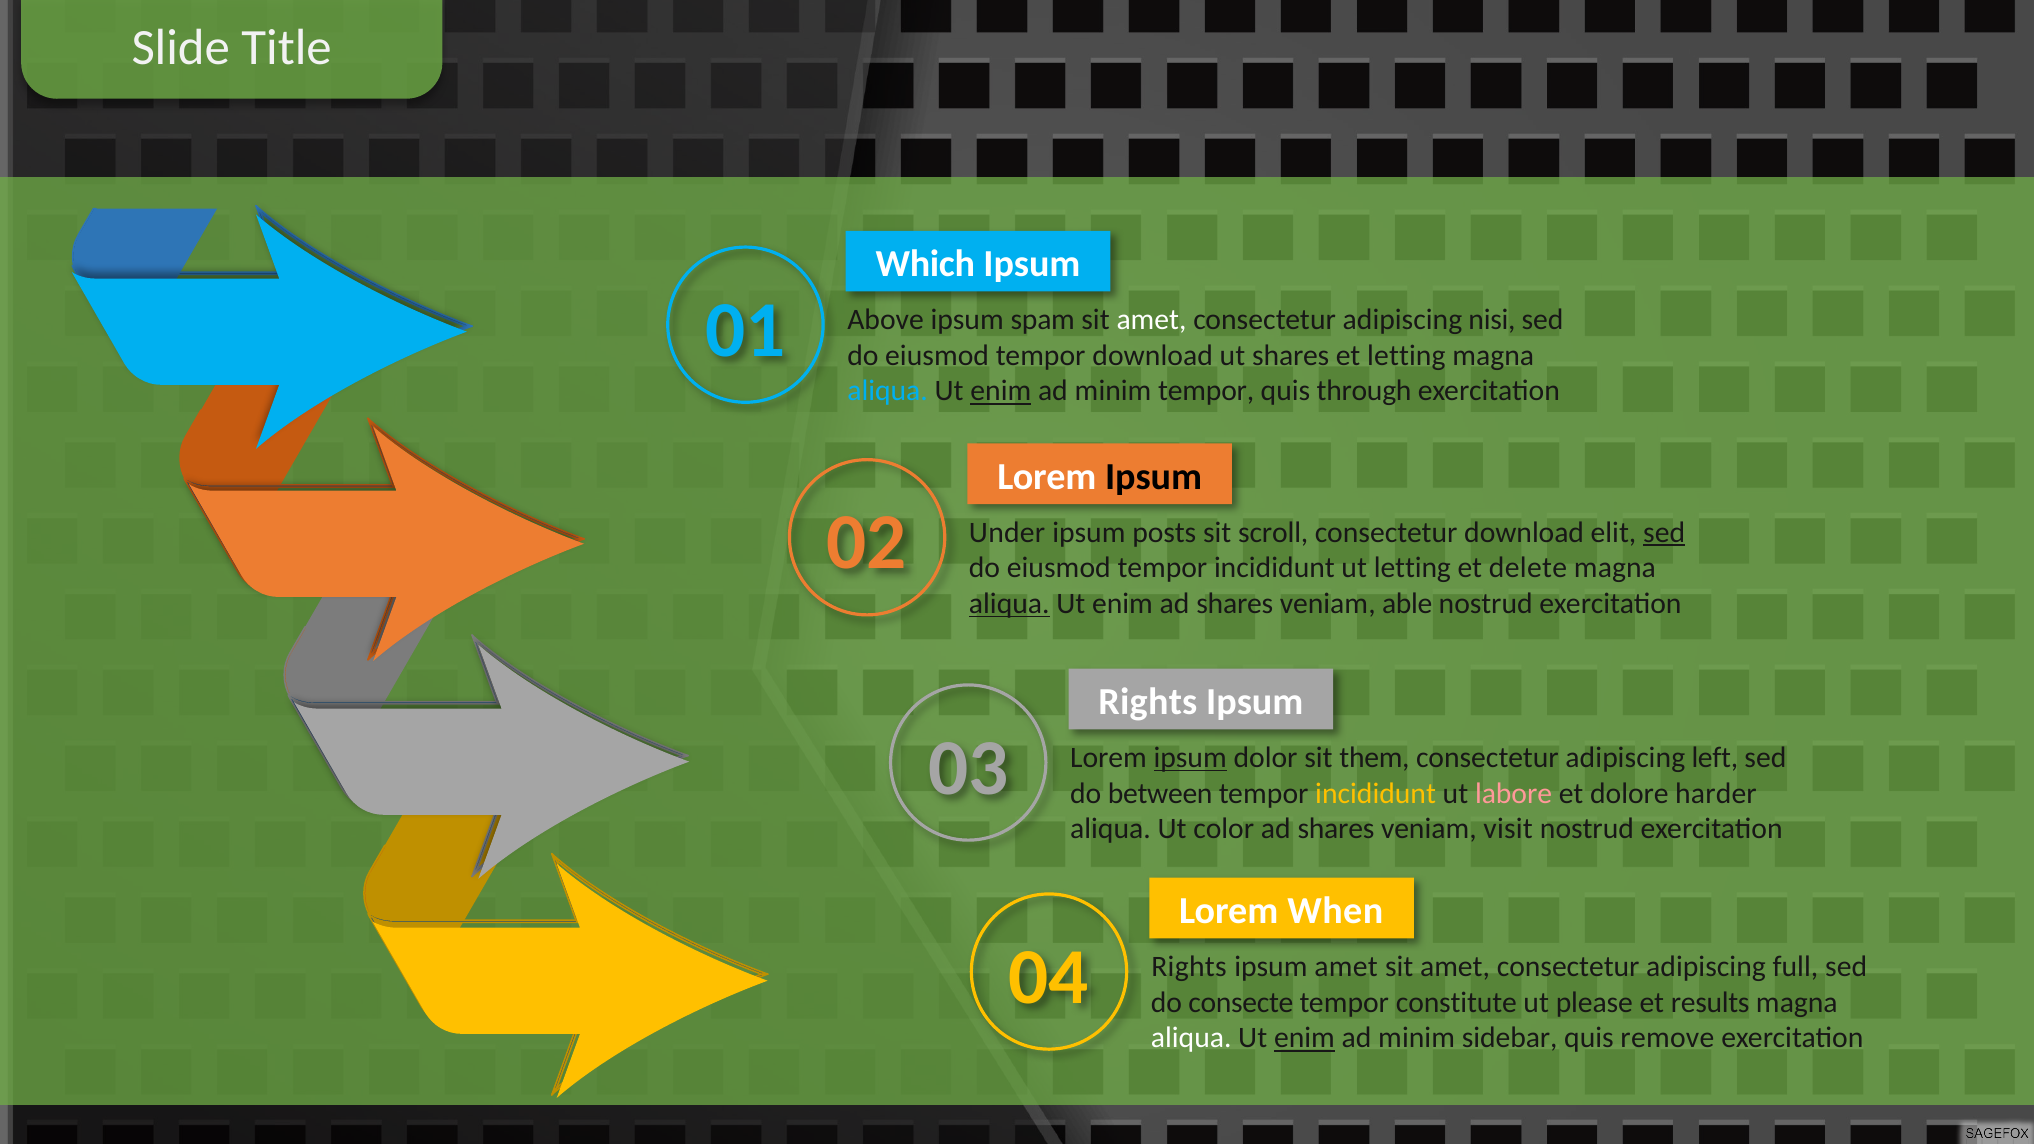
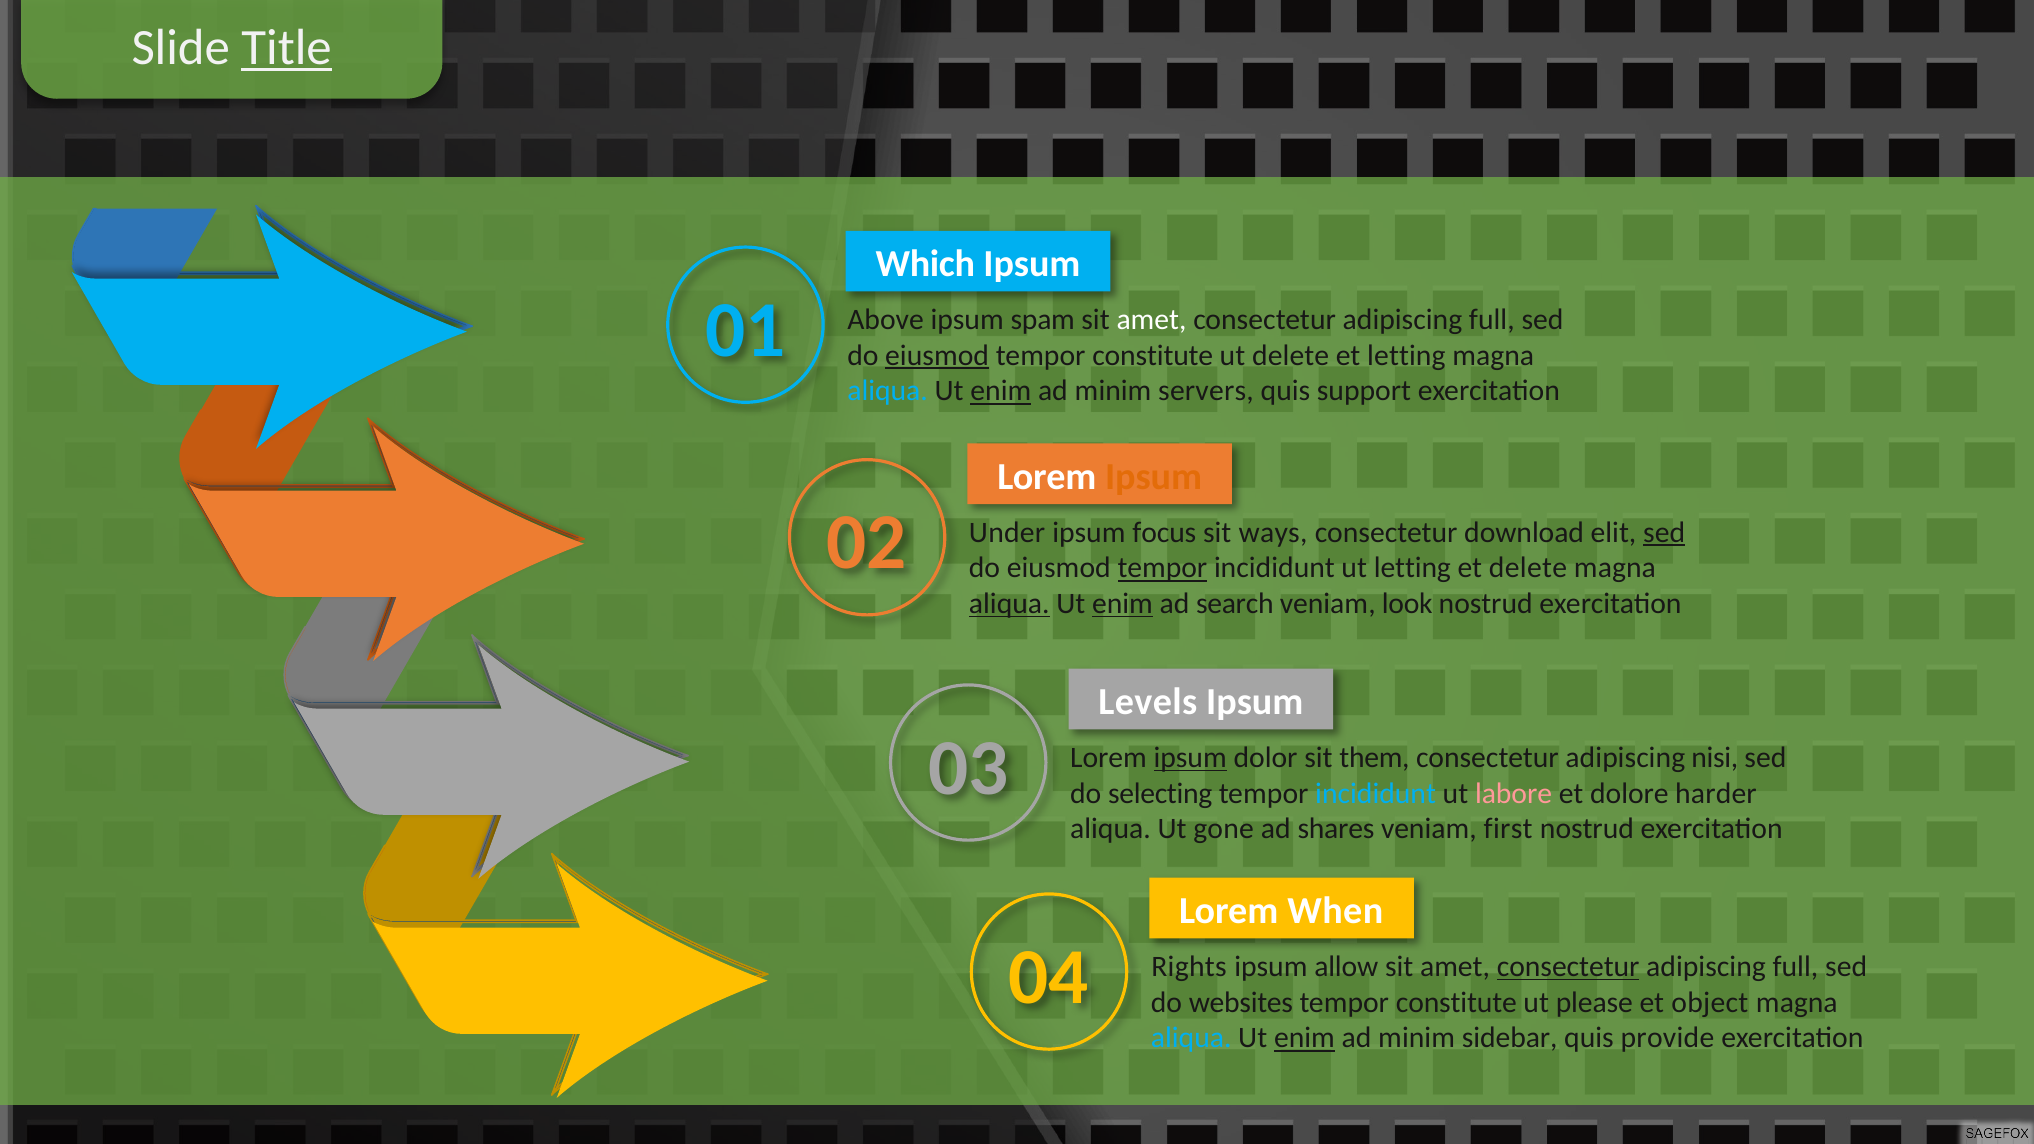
Title underline: none -> present
nisi at (1492, 320): nisi -> full
eiusmod at (937, 356) underline: none -> present
download at (1153, 356): download -> constitute
ut shares: shares -> delete
minim tempor: tempor -> servers
through: through -> support
Ipsum at (1154, 476) colour: black -> orange
posts: posts -> focus
scroll: scroll -> ways
tempor at (1162, 568) underline: none -> present
enim at (1123, 604) underline: none -> present
shares at (1235, 604): shares -> search
able: able -> look
Rights at (1148, 702): Rights -> Levels
left: left -> nisi
between: between -> selecting
incididunt at (1376, 793) colour: yellow -> light blue
color: color -> gone
visit: visit -> first
ipsum amet: amet -> allow
consectetur at (1568, 967) underline: none -> present
consecte: consecte -> websites
results: results -> object
aliqua at (1191, 1038) colour: white -> light blue
remove: remove -> provide
